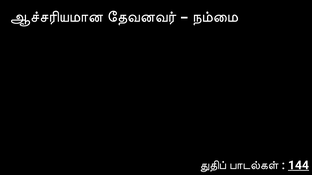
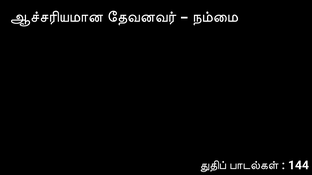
144 underline: present -> none
